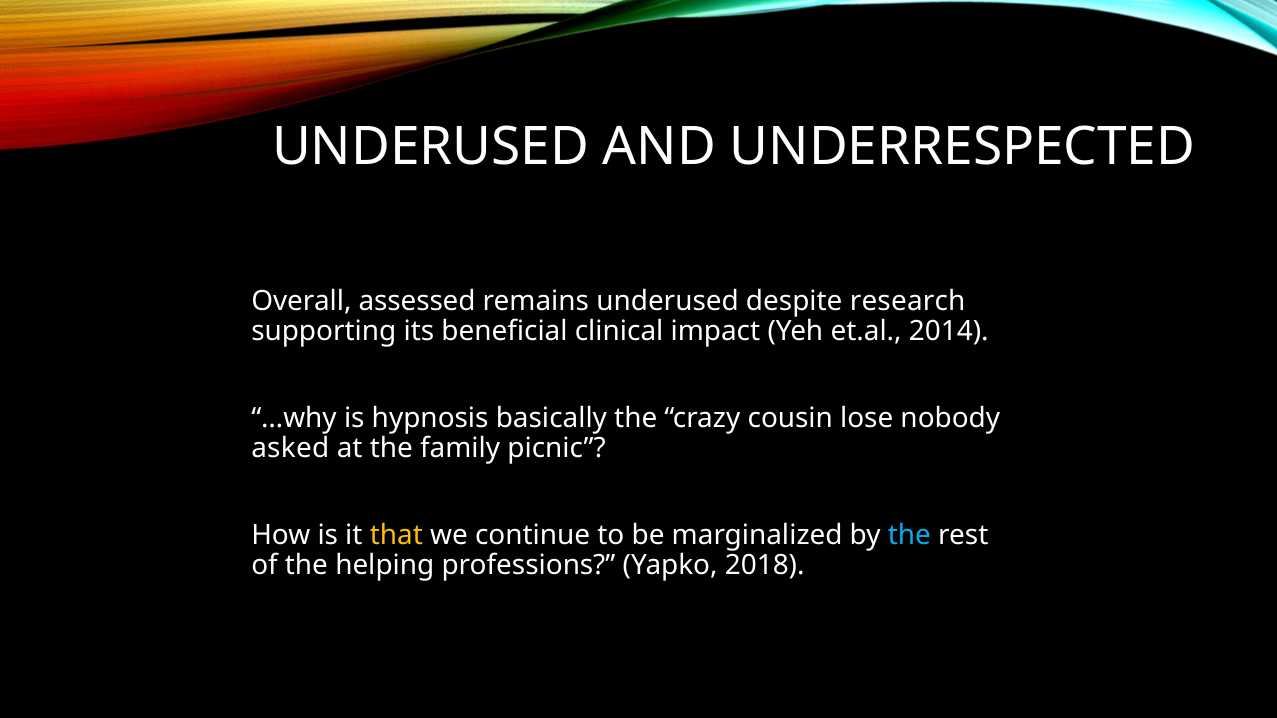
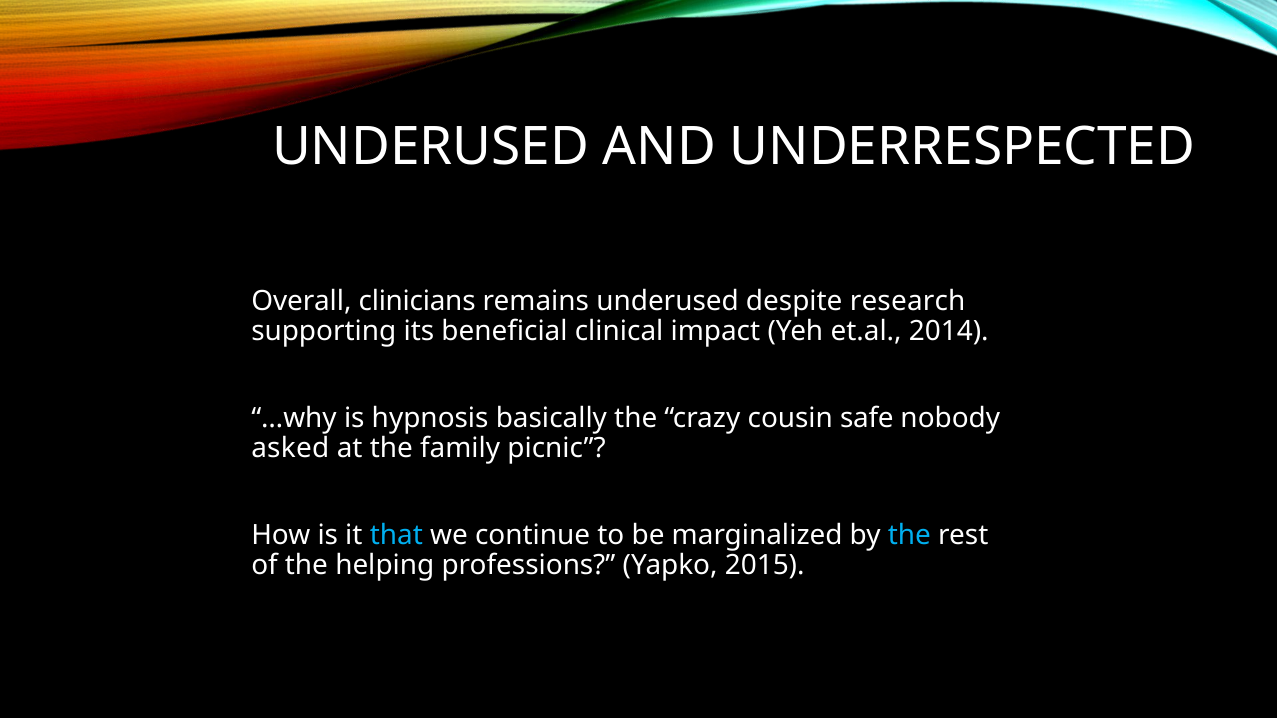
assessed: assessed -> clinicians
lose: lose -> safe
that colour: yellow -> light blue
2018: 2018 -> 2015
